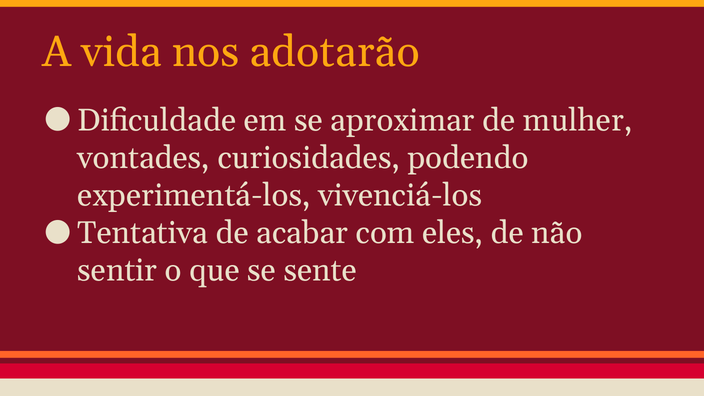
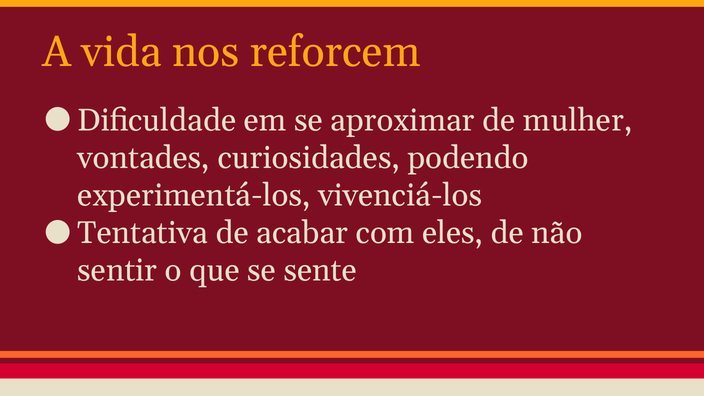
adotarão: adotarão -> reforcem
